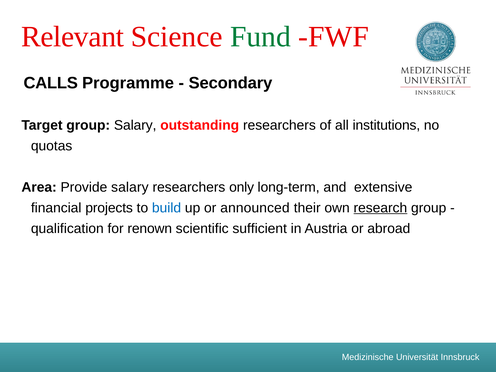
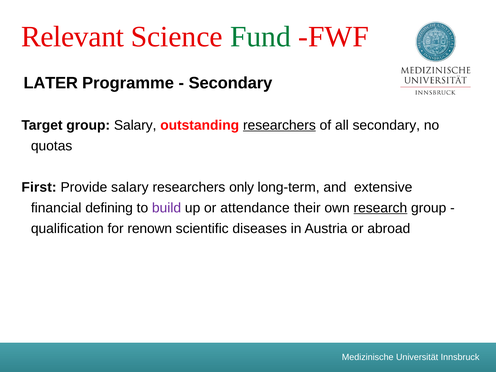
CALLS: CALLS -> LATER
researchers at (279, 125) underline: none -> present
all institutions: institutions -> secondary
Area: Area -> First
projects: projects -> defining
build colour: blue -> purple
announced: announced -> attendance
sufficient: sufficient -> diseases
